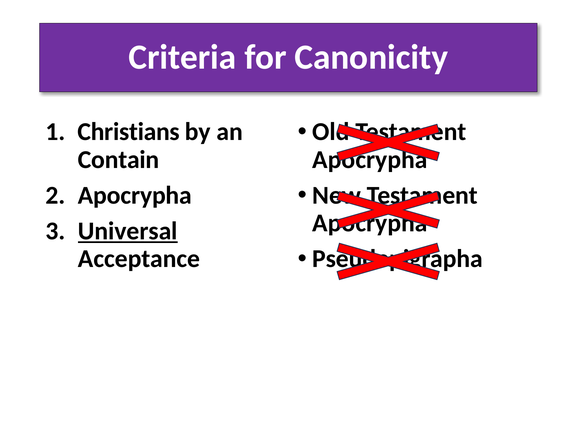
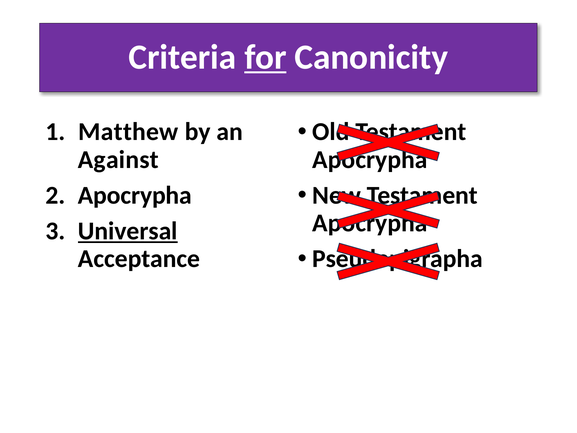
for underline: none -> present
Christians: Christians -> Matthew
Contain: Contain -> Against
